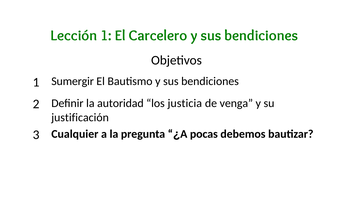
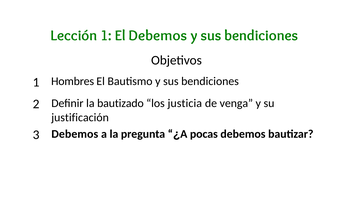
El Carcelero: Carcelero -> Debemos
Sumergir: Sumergir -> Hombres
autoridad: autoridad -> bautizado
3 Cualquier: Cualquier -> Debemos
